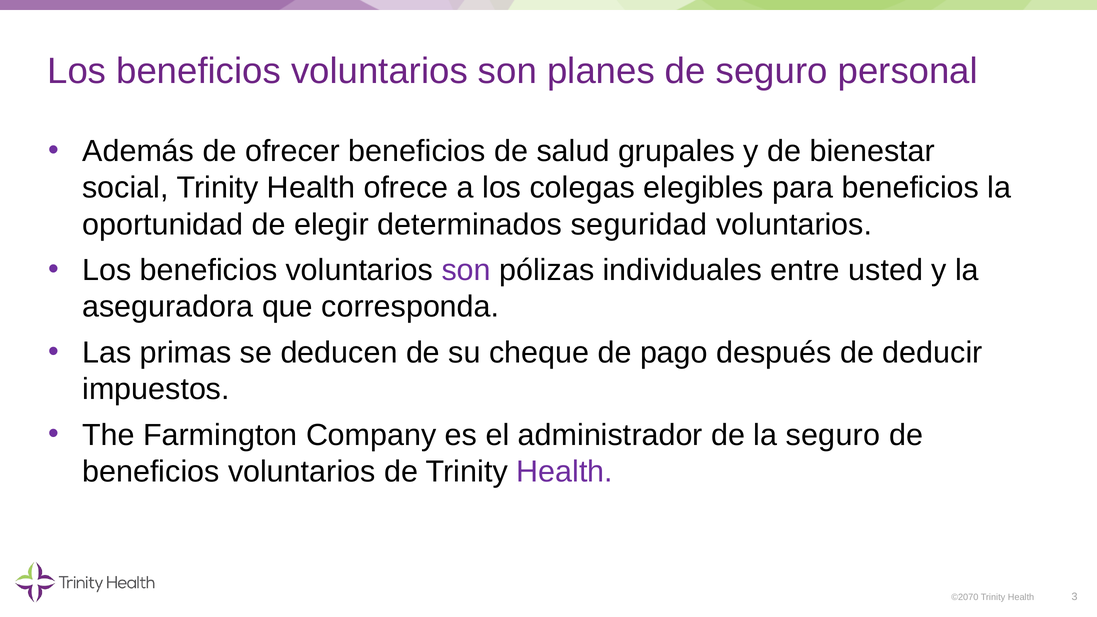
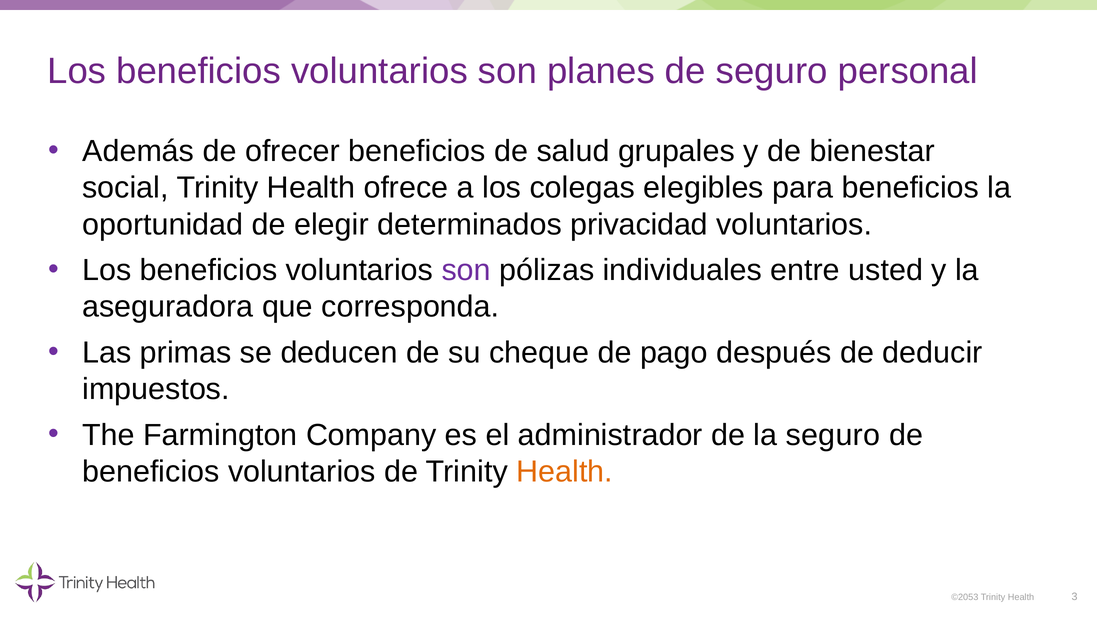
seguridad: seguridad -> privacidad
Health at (565, 472) colour: purple -> orange
©2070: ©2070 -> ©2053
